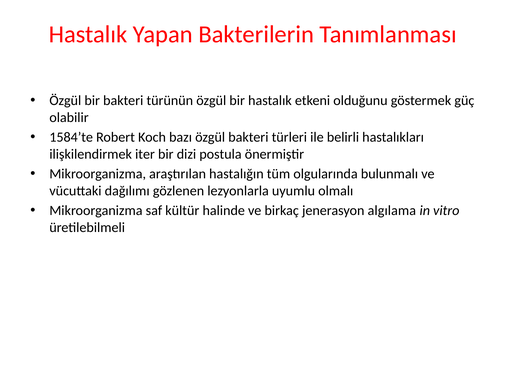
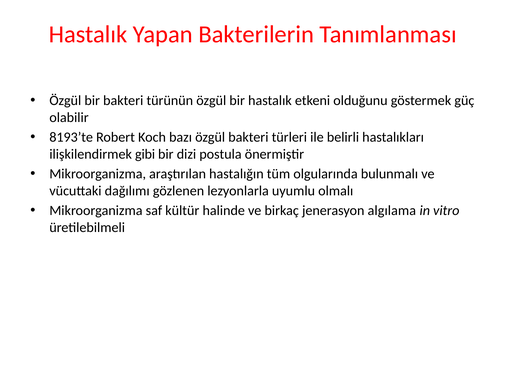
1584’te: 1584’te -> 8193’te
iter: iter -> gibi
